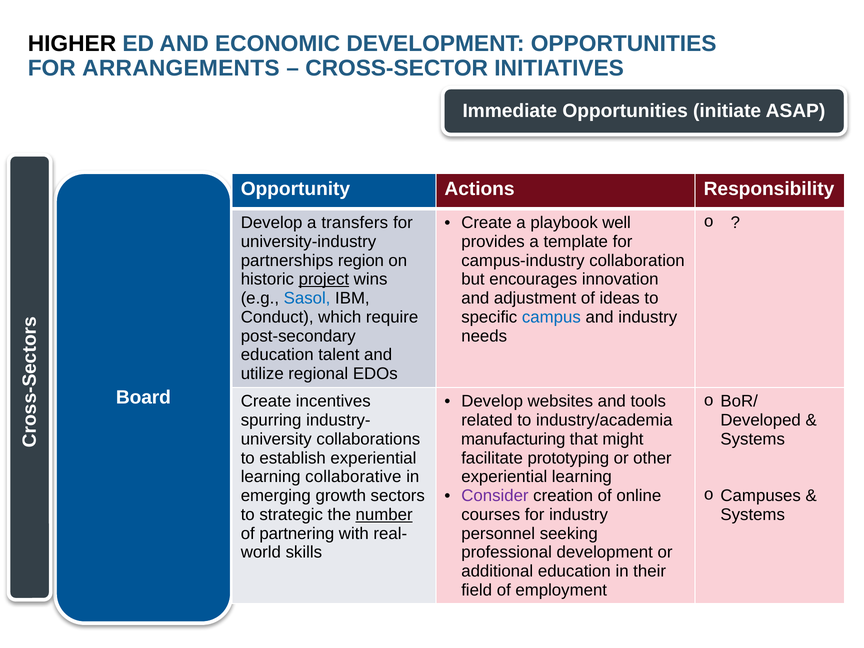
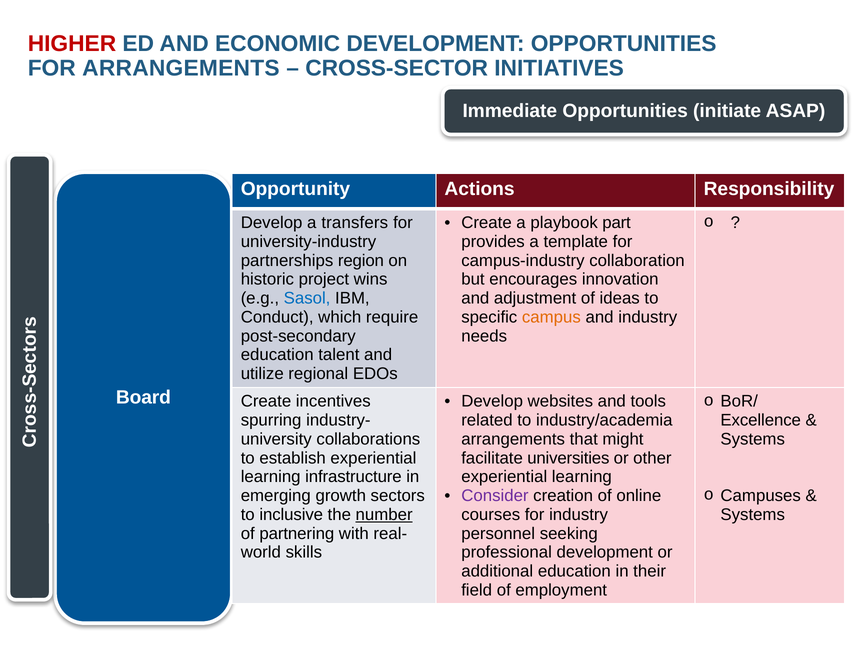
HIGHER colour: black -> red
well: well -> part
project underline: present -> none
campus colour: blue -> orange
Developed: Developed -> Excellence
manufacturing at (513, 439): manufacturing -> arrangements
prototyping: prototyping -> universities
collaborative: collaborative -> infrastructure
strategic: strategic -> inclusive
